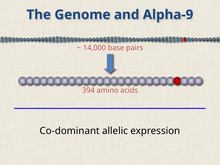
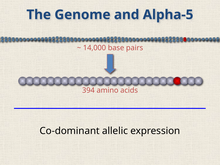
Alpha-9: Alpha-9 -> Alpha-5
